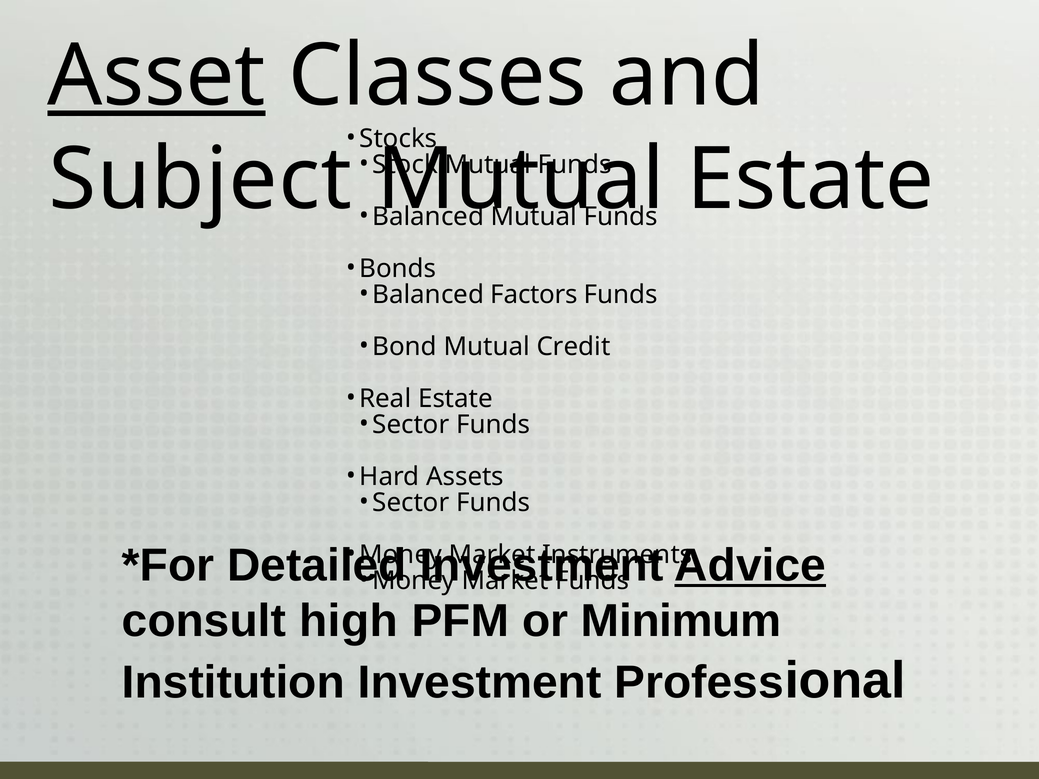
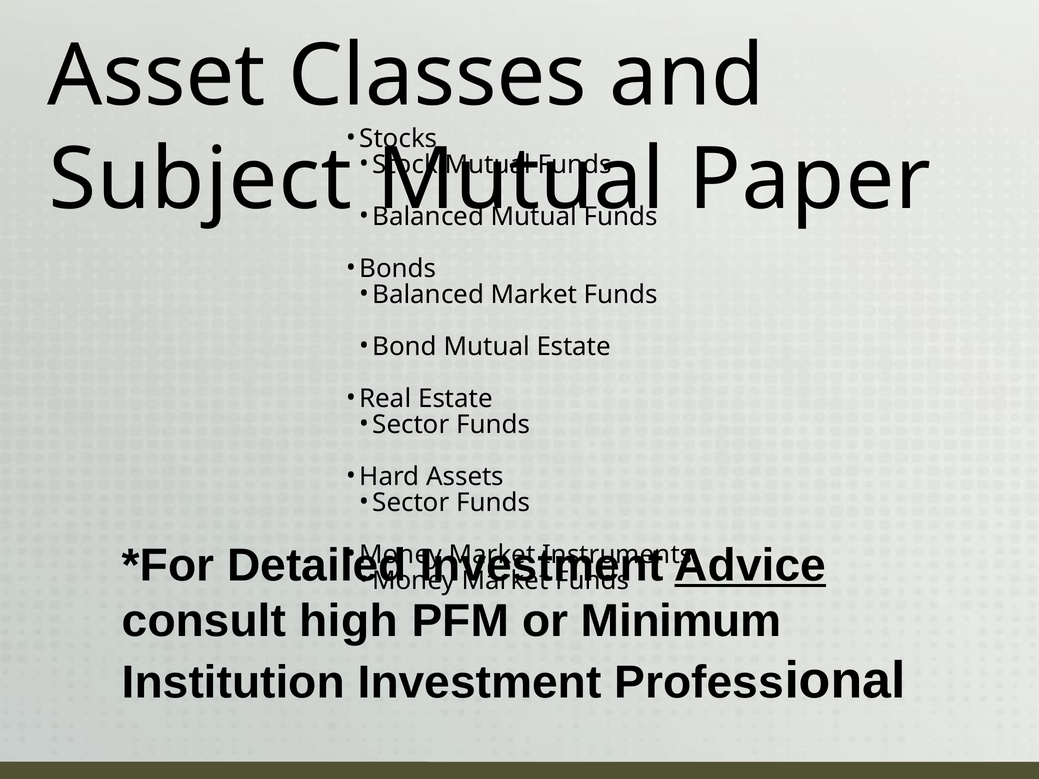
Asset underline: present -> none
Estate at (811, 180): Estate -> Paper
Balanced Factors: Factors -> Market
Mutual Credit: Credit -> Estate
